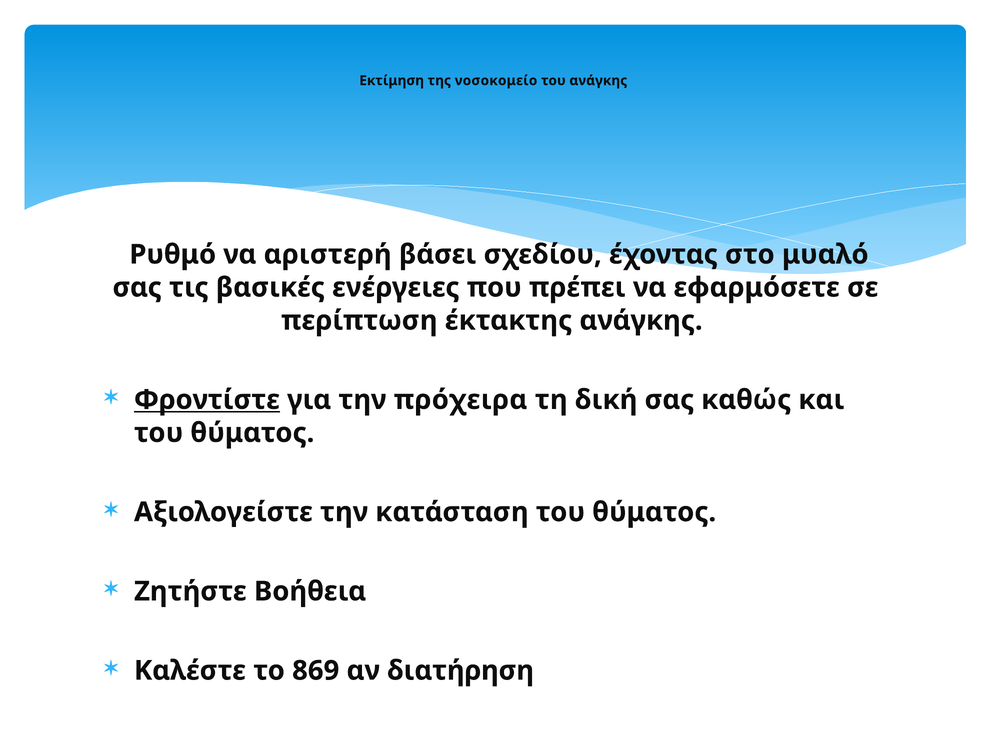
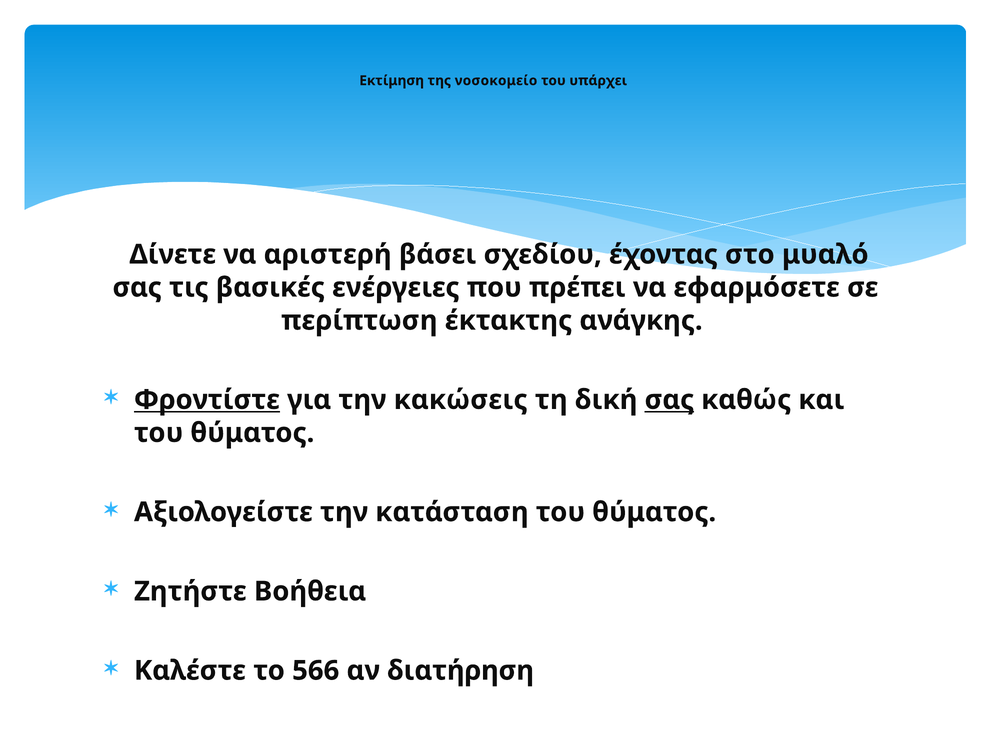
του ανάγκης: ανάγκης -> υπάρχει
Ρυθμό: Ρυθμό -> Δίνετε
πρόχειρα: πρόχειρα -> κακώσεις
σας at (669, 400) underline: none -> present
869: 869 -> 566
